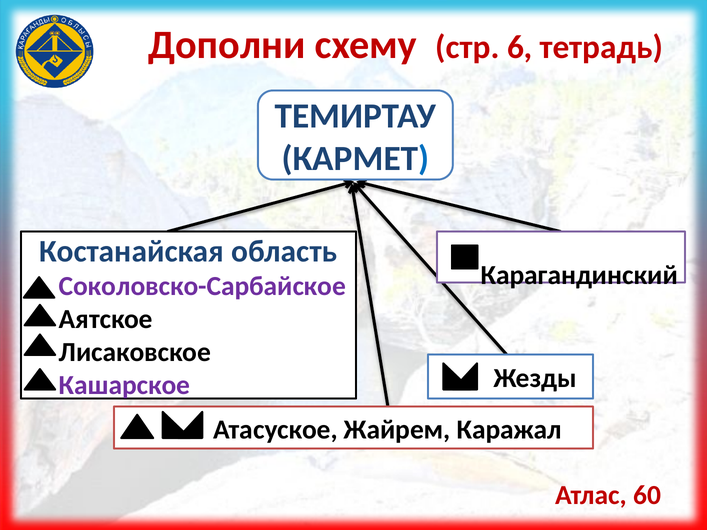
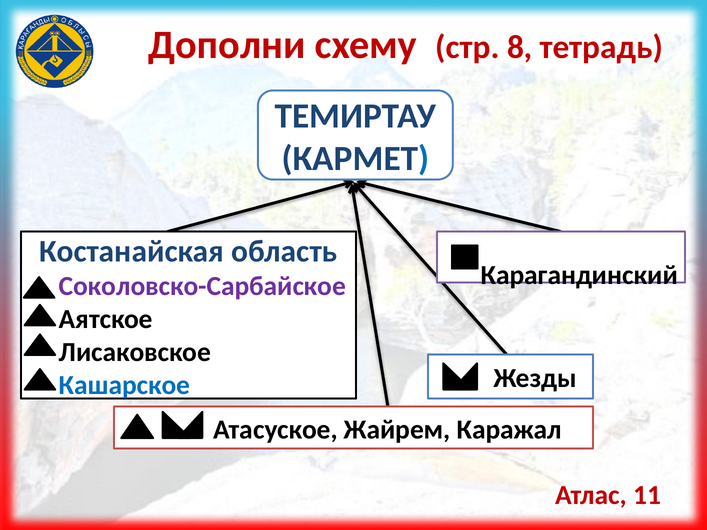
6: 6 -> 8
Кашарское colour: purple -> blue
60: 60 -> 11
